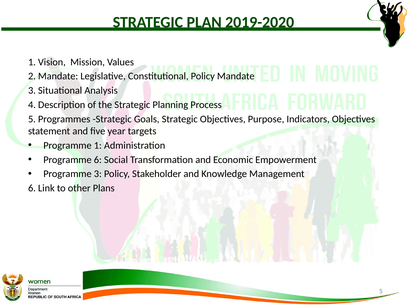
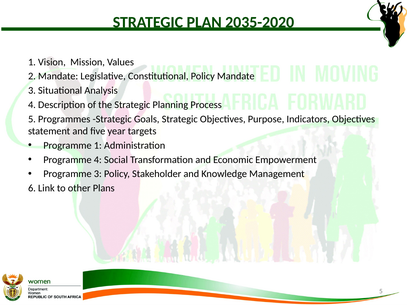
2019-2020: 2019-2020 -> 2035-2020
Programme 6: 6 -> 4
